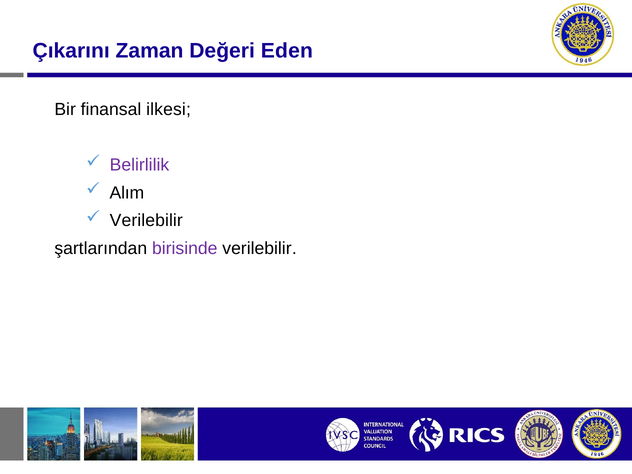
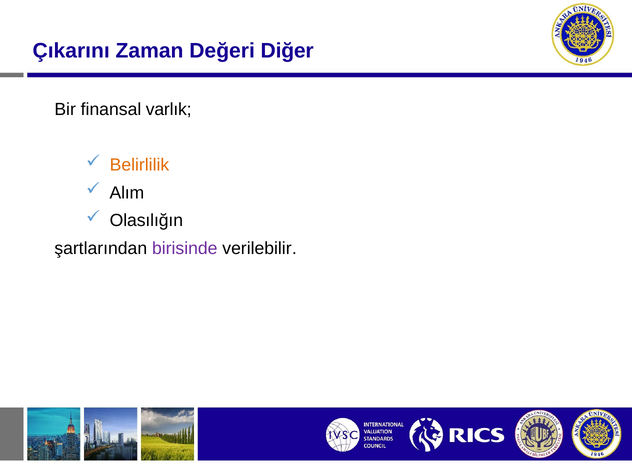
Eden: Eden -> Diğer
ilkesi: ilkesi -> varlık
Belirlilik colour: purple -> orange
Verilebilir at (146, 221): Verilebilir -> Olasılığın
